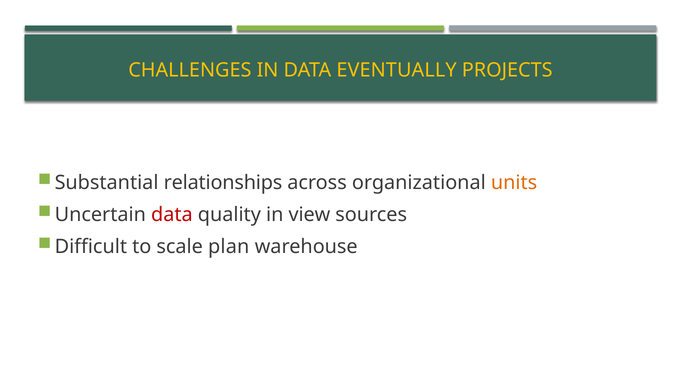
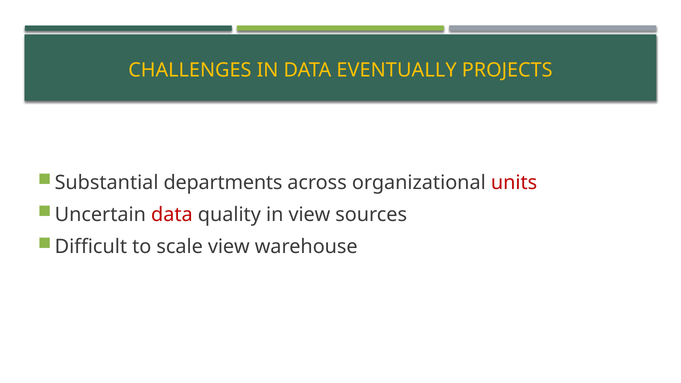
relationships: relationships -> departments
units colour: orange -> red
scale plan: plan -> view
